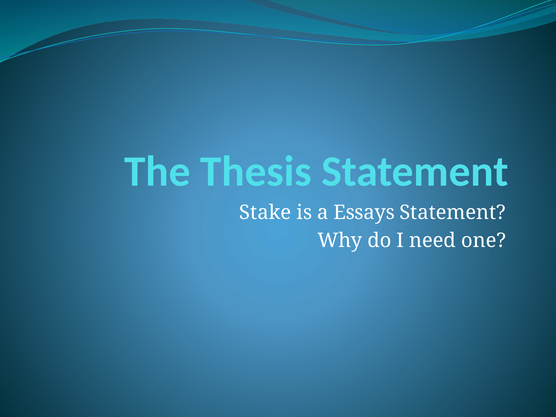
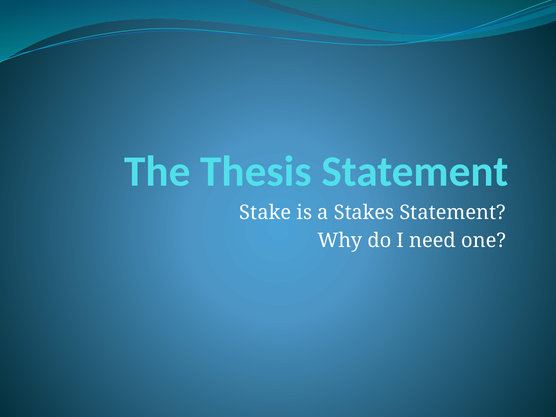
Essays: Essays -> Stakes
